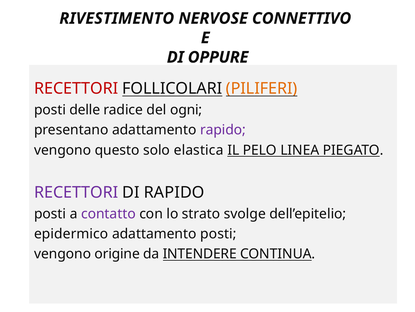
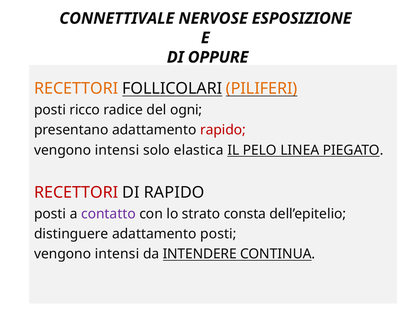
RIVESTIMENTO: RIVESTIMENTO -> CONNETTIVALE
CONNETTIVO: CONNETTIVO -> ESPOSIZIONE
RECETTORI at (76, 88) colour: red -> orange
delle: delle -> ricco
rapido at (223, 130) colour: purple -> red
questo at (117, 150): questo -> intensi
RECETTORI at (76, 192) colour: purple -> red
svolge: svolge -> consta
epidermico: epidermico -> distinguere
origine at (117, 253): origine -> intensi
